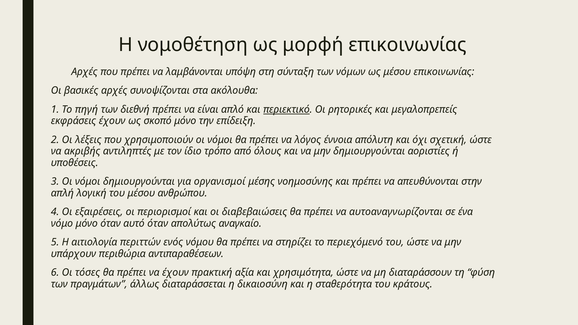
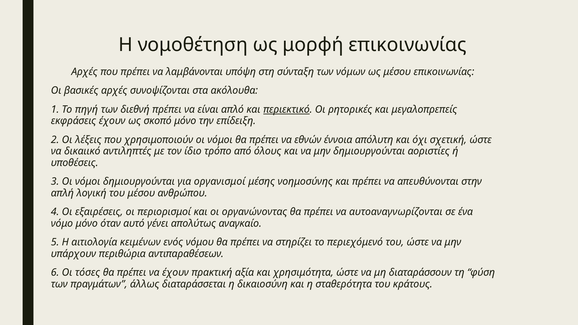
λόγος: λόγος -> εθνών
ακριβής: ακριβής -> δικαιικό
διαβεβαιώσεις: διαβεβαιώσεις -> οργανώνοντας
αυτό όταν: όταν -> γένει
περιττών: περιττών -> κειμένων
